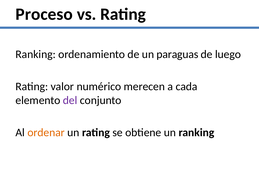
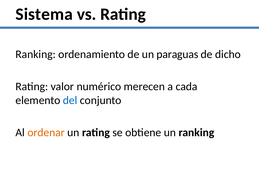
Proceso: Proceso -> Sistema
luego: luego -> dicho
del colour: purple -> blue
